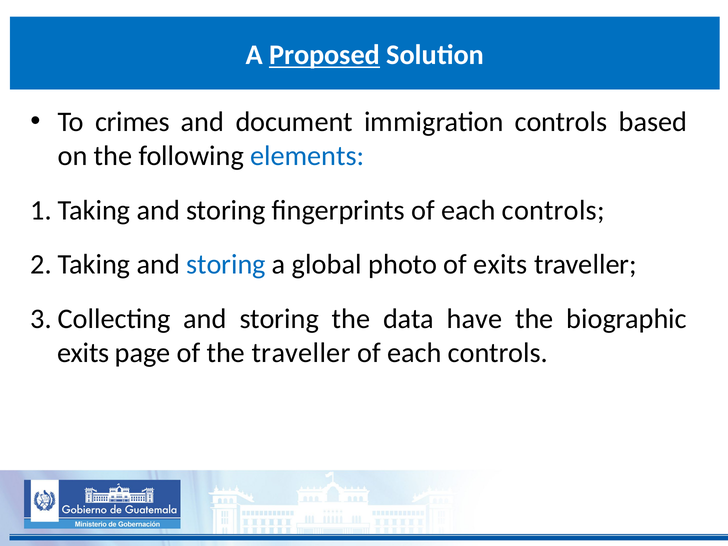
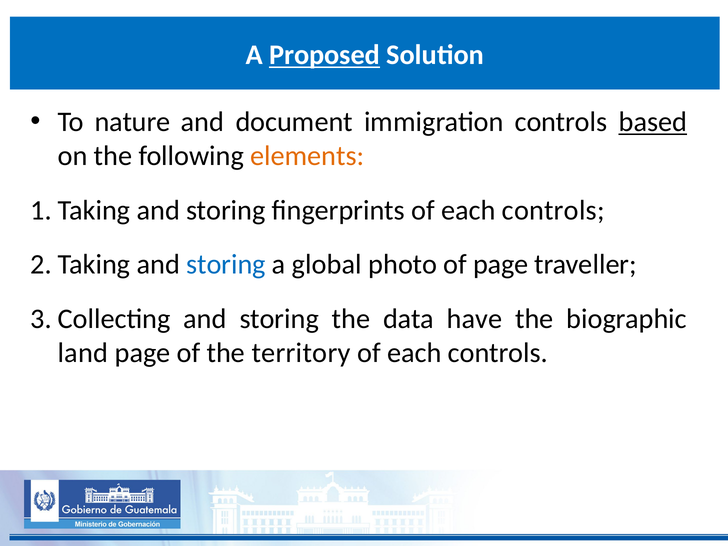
crimes: crimes -> nature
based underline: none -> present
elements colour: blue -> orange
of exits: exits -> page
exits at (83, 353): exits -> land
the traveller: traveller -> territory
